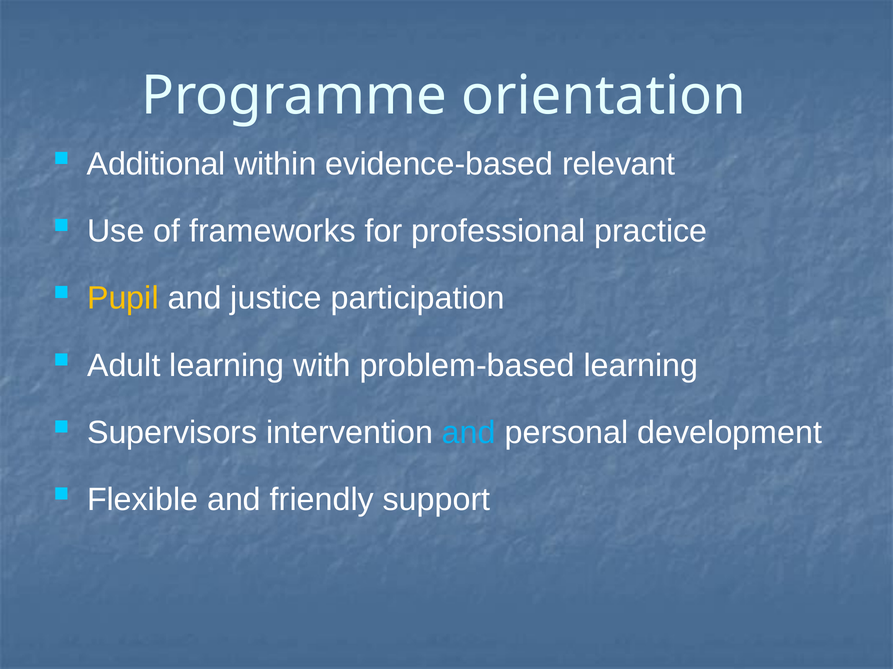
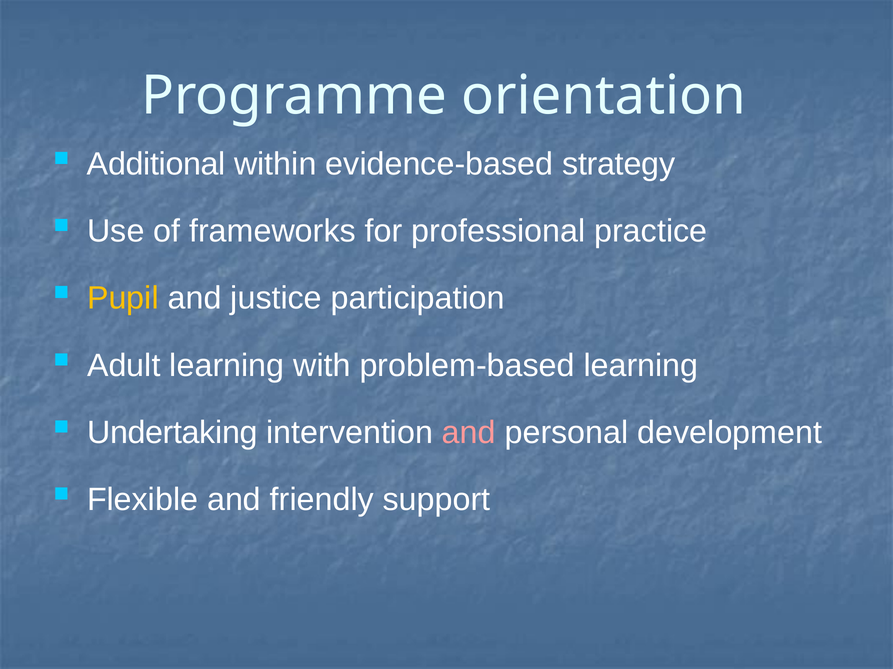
relevant: relevant -> strategy
Supervisors: Supervisors -> Undertaking
and at (469, 433) colour: light blue -> pink
